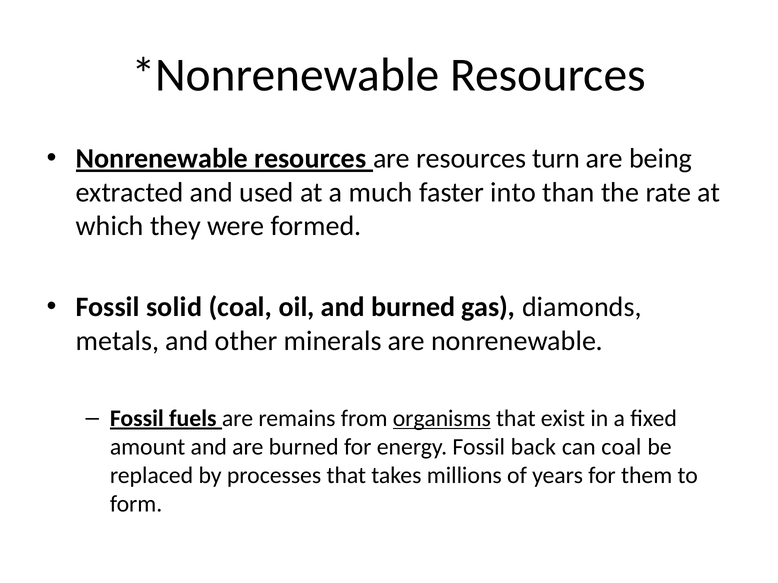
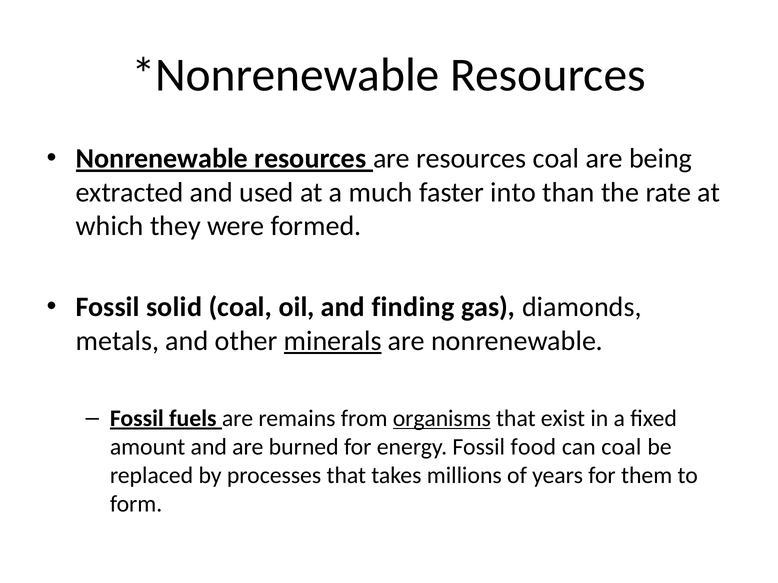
resources turn: turn -> coal
and burned: burned -> finding
minerals underline: none -> present
back: back -> food
